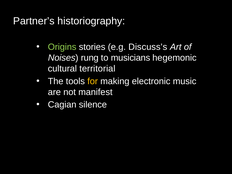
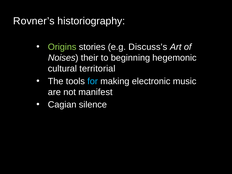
Partner’s: Partner’s -> Rovner’s
rung: rung -> their
musicians: musicians -> beginning
for colour: yellow -> light blue
